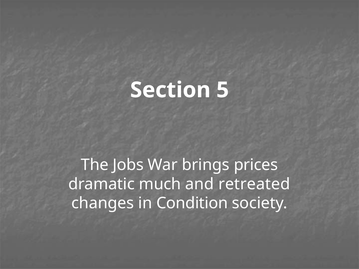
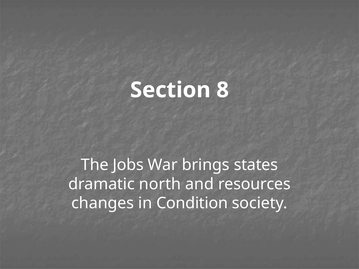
5: 5 -> 8
prices: prices -> states
much: much -> north
retreated: retreated -> resources
